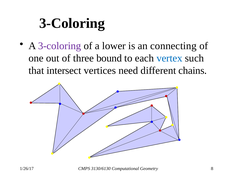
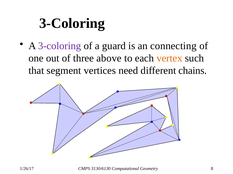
lower: lower -> guard
bound: bound -> above
vertex colour: blue -> orange
intersect: intersect -> segment
